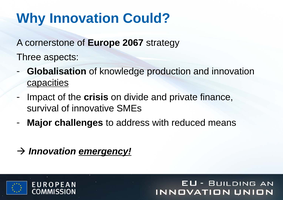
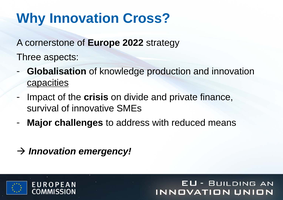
Could: Could -> Cross
2067: 2067 -> 2022
emergency underline: present -> none
